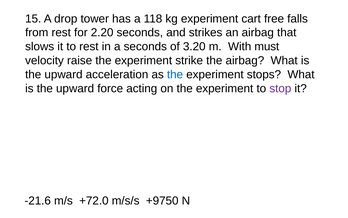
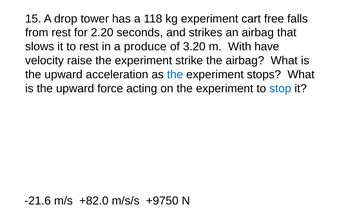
a seconds: seconds -> produce
must: must -> have
stop colour: purple -> blue
+72.0: +72.0 -> +82.0
